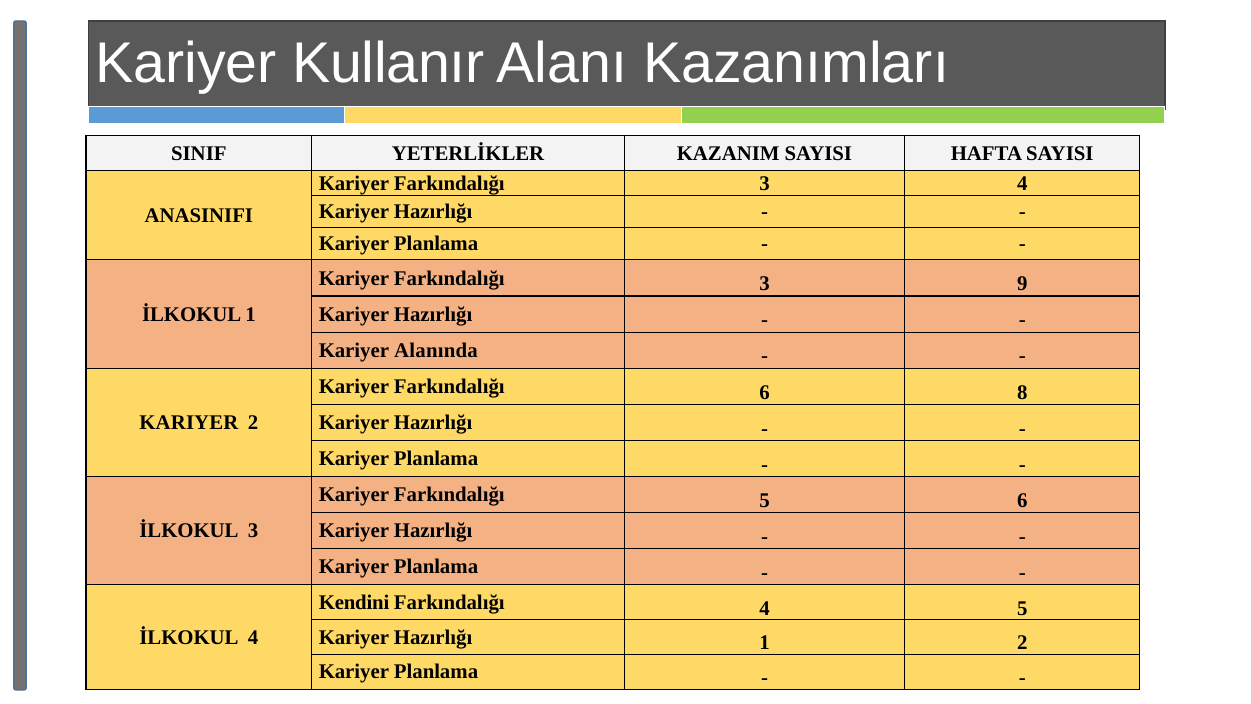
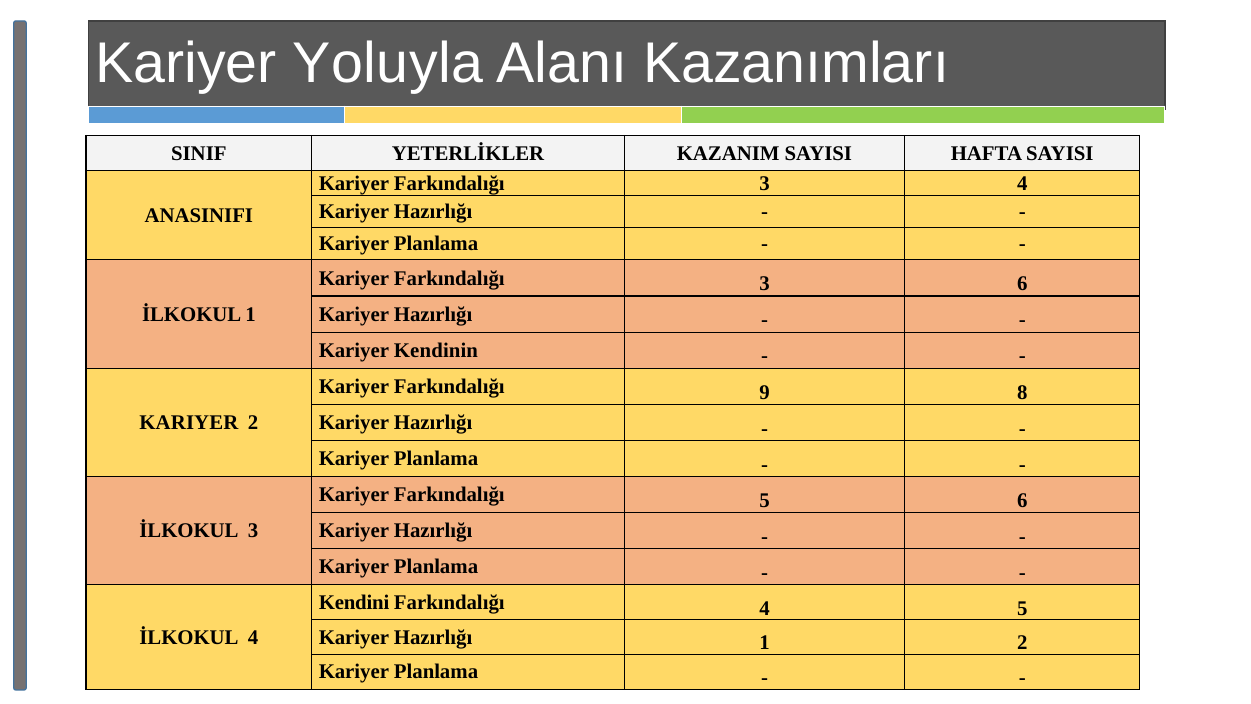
Kullanır: Kullanır -> Yoluyla
3 9: 9 -> 6
Alanında: Alanında -> Kendinin
Farkındalığı 6: 6 -> 9
